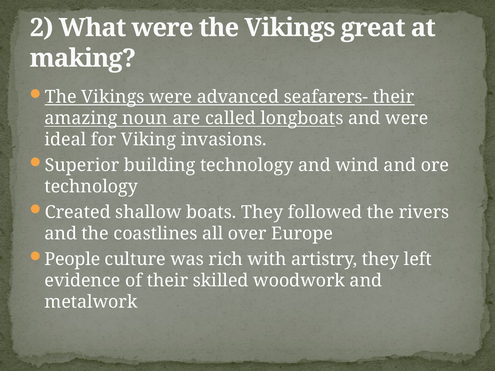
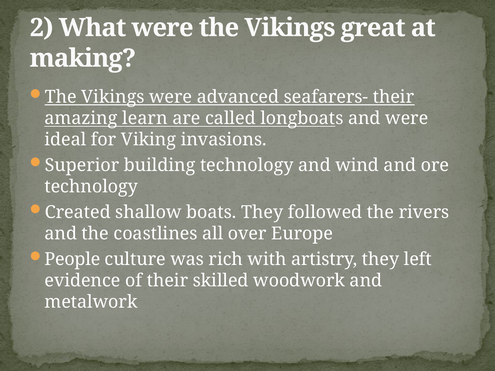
noun: noun -> learn
